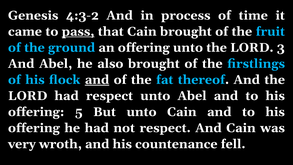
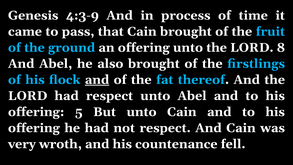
4:3-2: 4:3-2 -> 4:3-9
pass underline: present -> none
3: 3 -> 8
